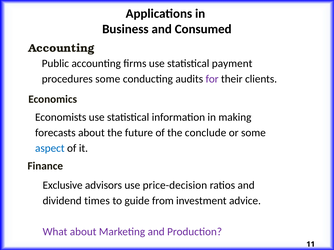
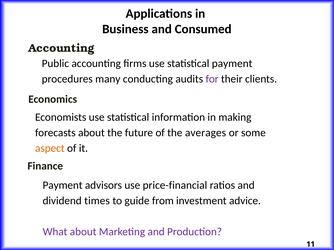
procedures some: some -> many
conclude: conclude -> averages
aspect colour: blue -> orange
Exclusive at (63, 186): Exclusive -> Payment
price-decision: price-decision -> price-financial
